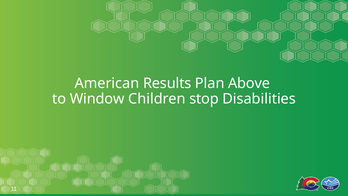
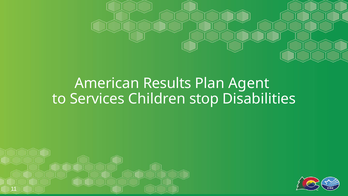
Above: Above -> Agent
Window: Window -> Services
